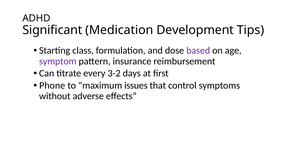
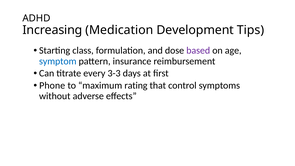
Significant: Significant -> Increasing
symptom colour: purple -> blue
3-2: 3-2 -> 3-3
issues: issues -> rating
